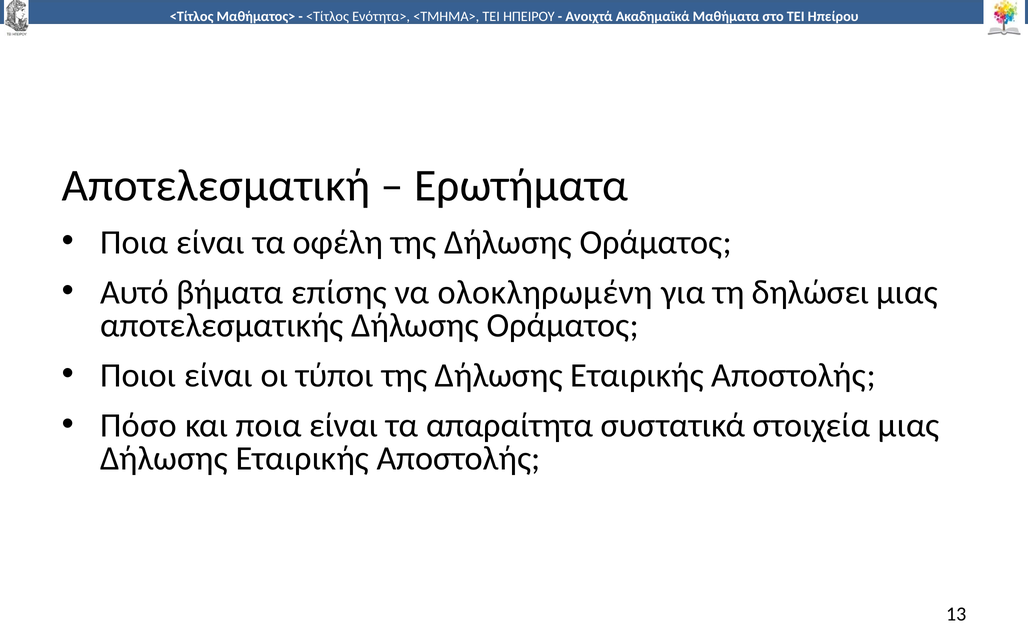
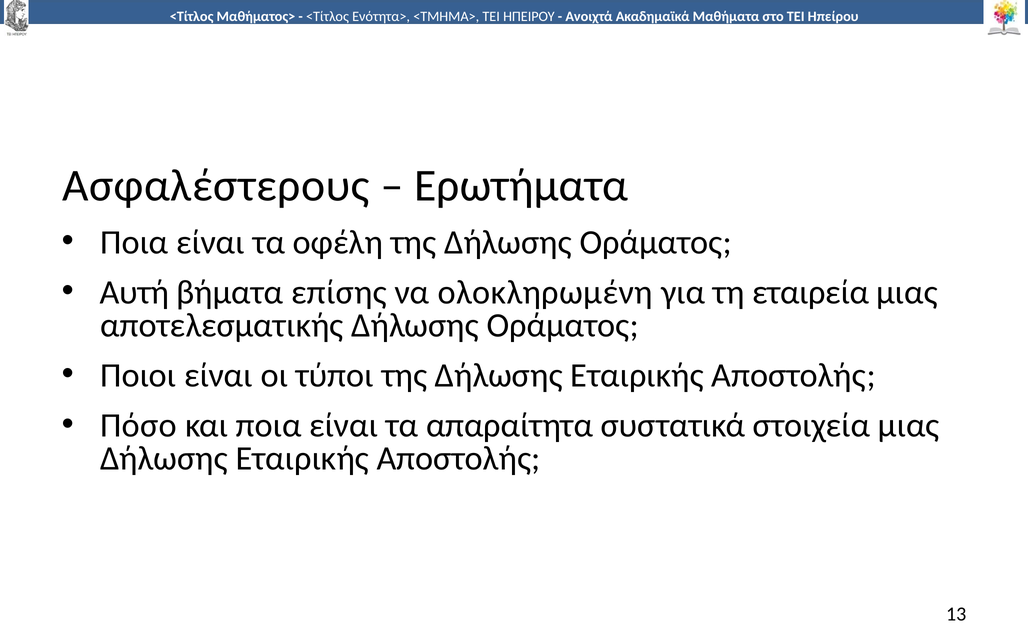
Αποτελεσματική: Αποτελεσματική -> Ασφαλέστερους
Αυτό: Αυτό -> Αυτή
δηλώσει: δηλώσει -> εταιρεία
